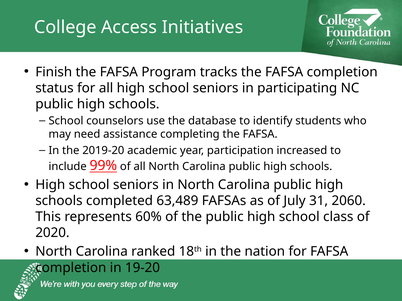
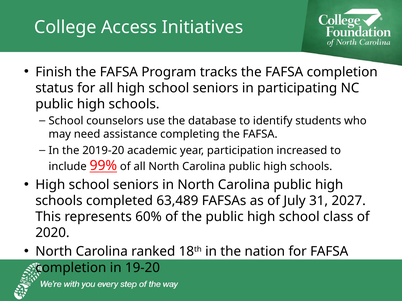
2060: 2060 -> 2027
